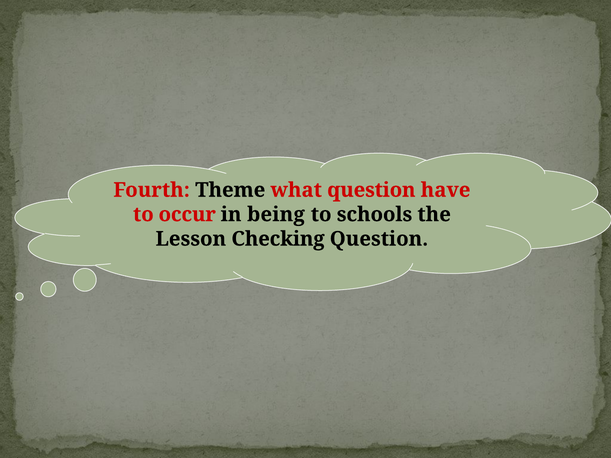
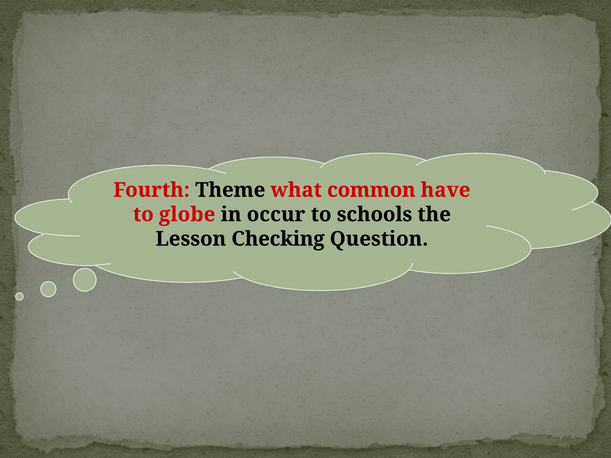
what question: question -> common
occur: occur -> globe
being: being -> occur
